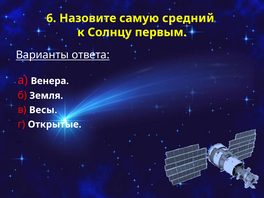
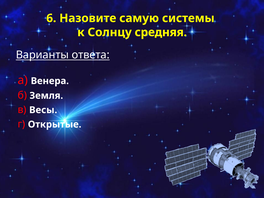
средний: средний -> системы
первым: первым -> средняя
